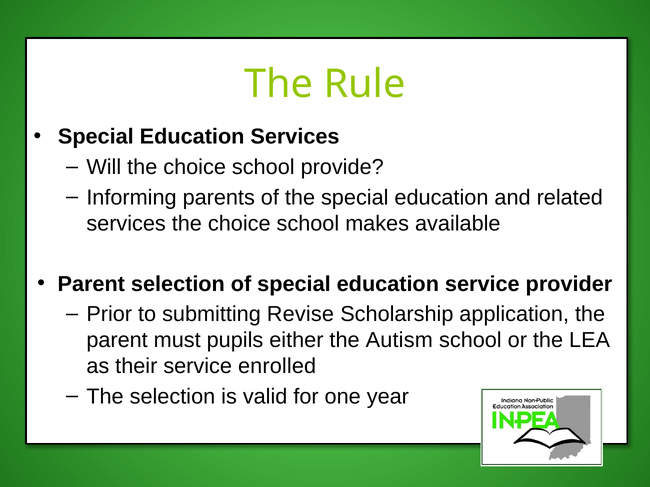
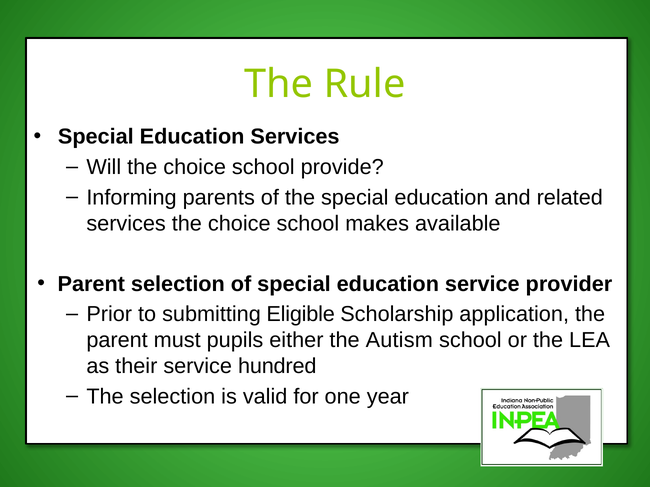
Revise: Revise -> Eligible
enrolled: enrolled -> hundred
